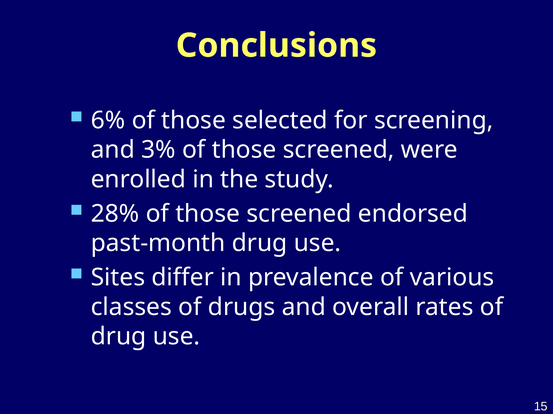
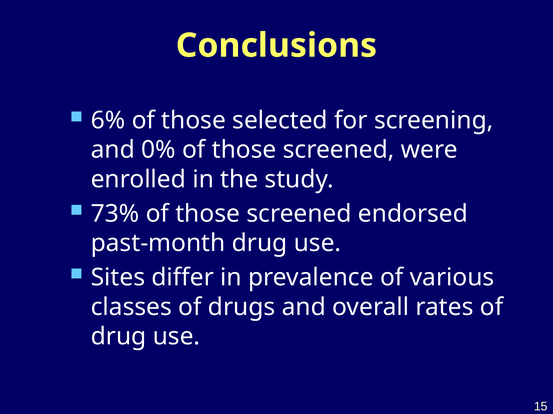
3%: 3% -> 0%
28%: 28% -> 73%
